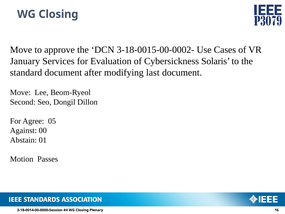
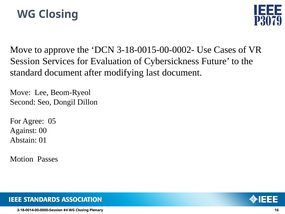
January: January -> Session
Solaris: Solaris -> Future
